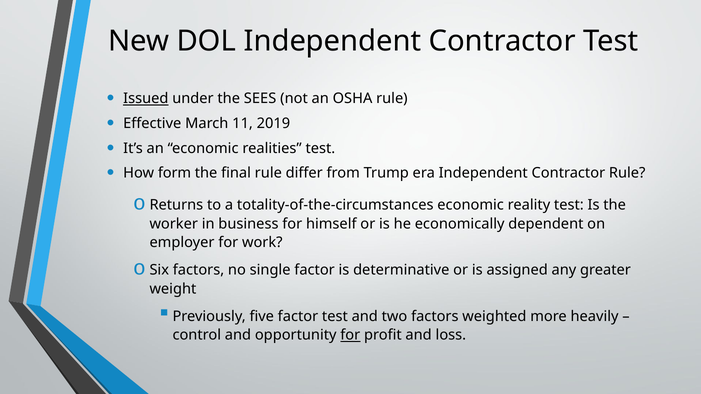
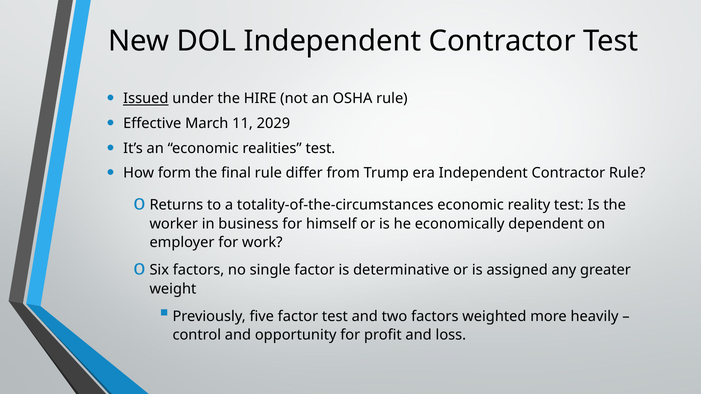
SEES: SEES -> HIRE
2019: 2019 -> 2029
for at (350, 335) underline: present -> none
